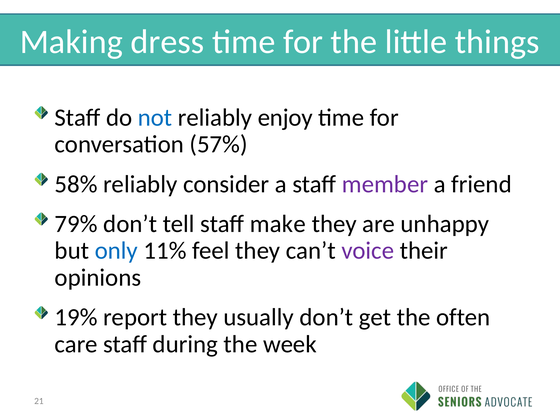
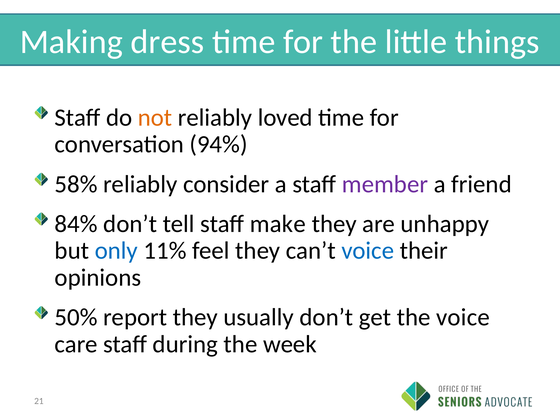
not colour: blue -> orange
enjoy: enjoy -> loved
57%: 57% -> 94%
79%: 79% -> 84%
voice at (368, 251) colour: purple -> blue
19%: 19% -> 50%
the often: often -> voice
